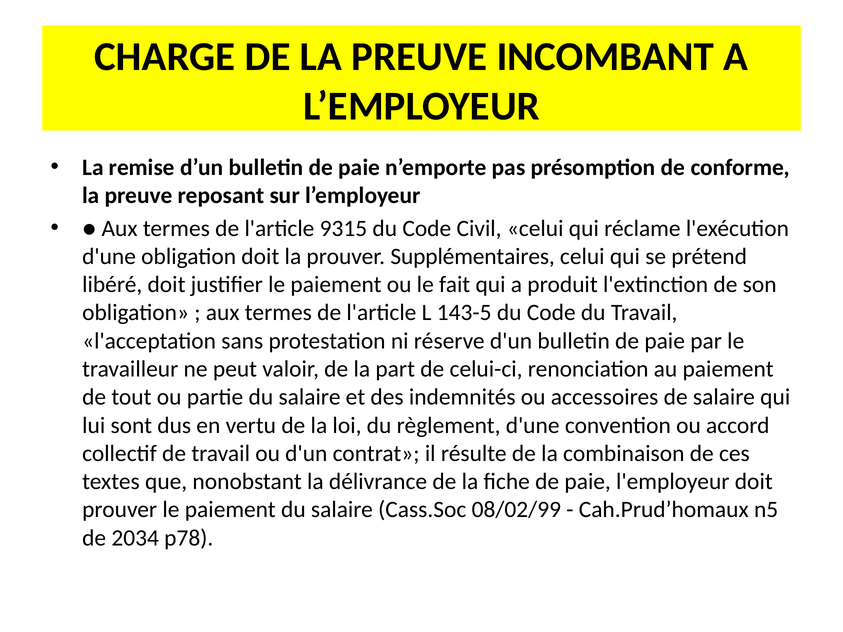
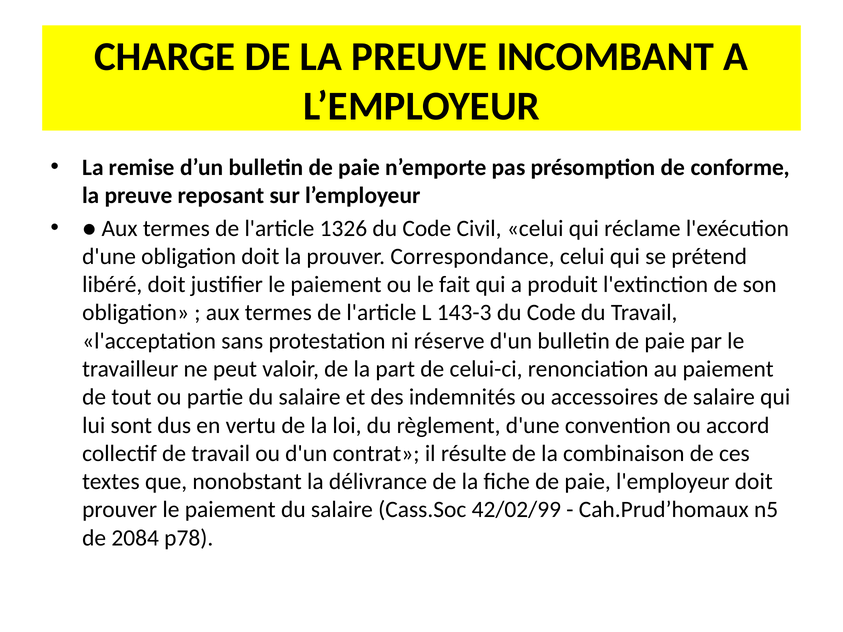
9315: 9315 -> 1326
Supplémentaires: Supplémentaires -> Correspondance
143-5: 143-5 -> 143-3
08/02/99: 08/02/99 -> 42/02/99
2034: 2034 -> 2084
